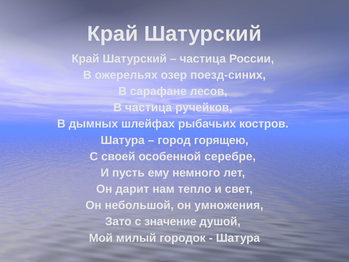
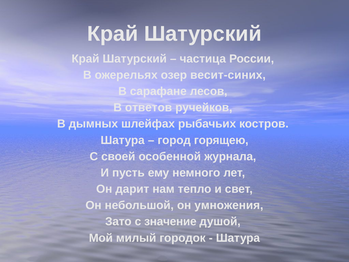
поезд-синих: поезд-синих -> весит-синих
В частица: частица -> ответов
серебре: серебре -> журнала
